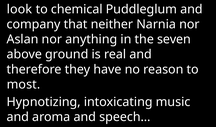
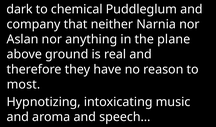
look: look -> dark
seven: seven -> plane
